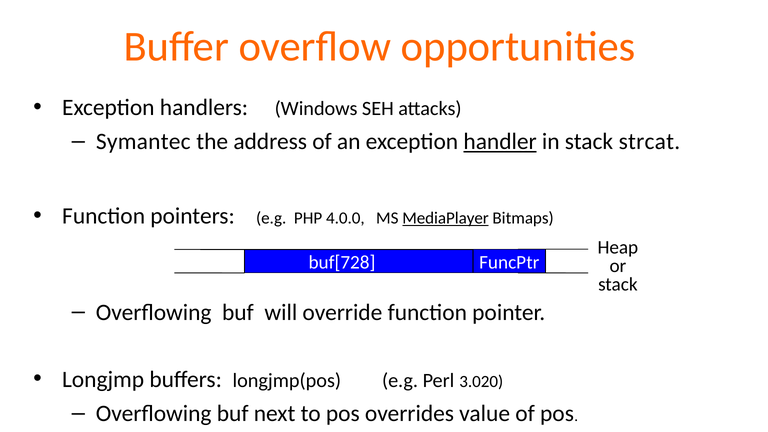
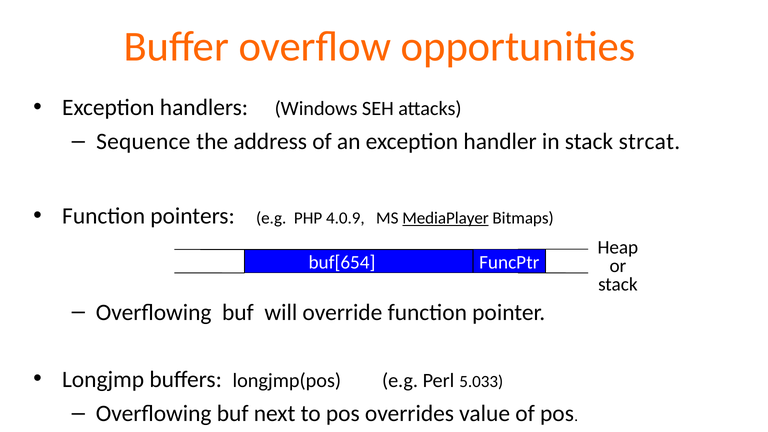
Symantec: Symantec -> Sequence
handler underline: present -> none
4.0.0: 4.0.0 -> 4.0.9
buf[728: buf[728 -> buf[654
3.020: 3.020 -> 5.033
